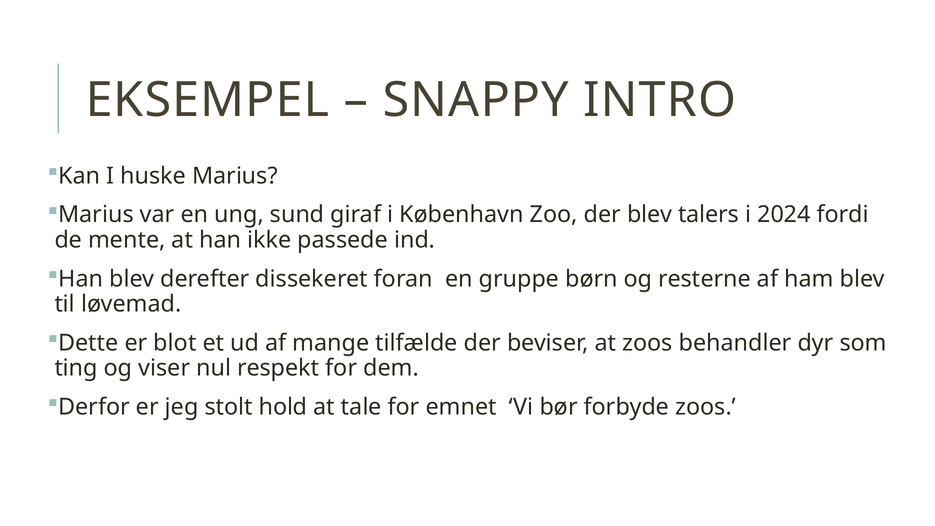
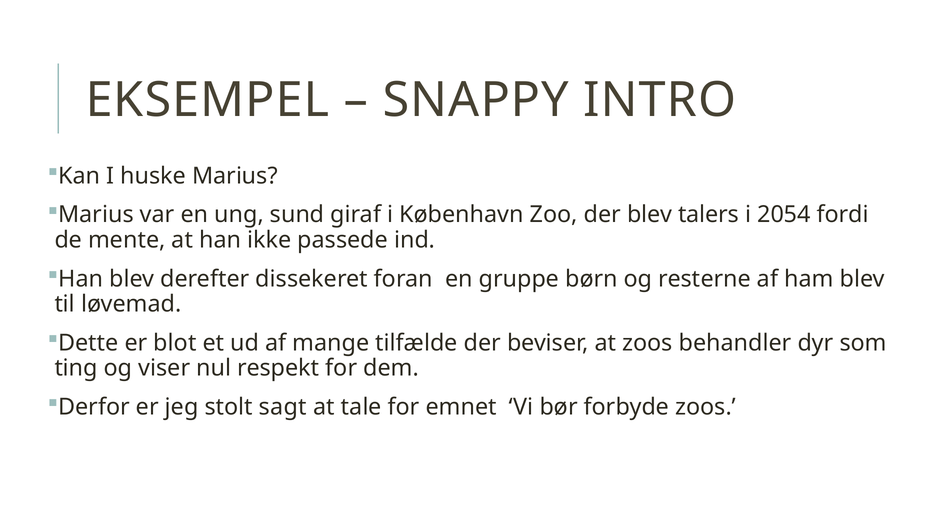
2024: 2024 -> 2054
hold: hold -> sagt
